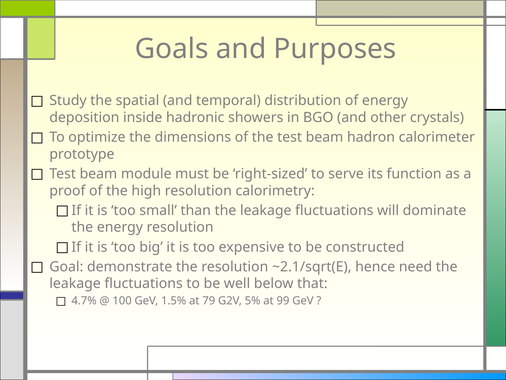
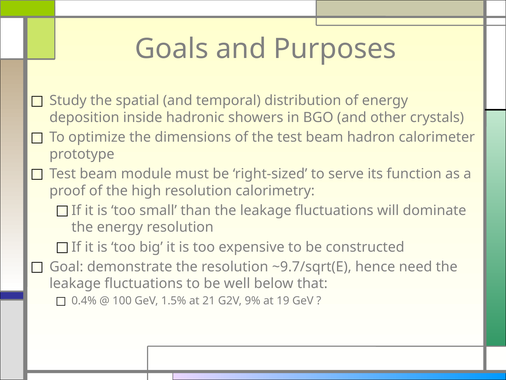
~2.1/sqrt(E: ~2.1/sqrt(E -> ~9.7/sqrt(E
4.7%: 4.7% -> 0.4%
79: 79 -> 21
5%: 5% -> 9%
99: 99 -> 19
